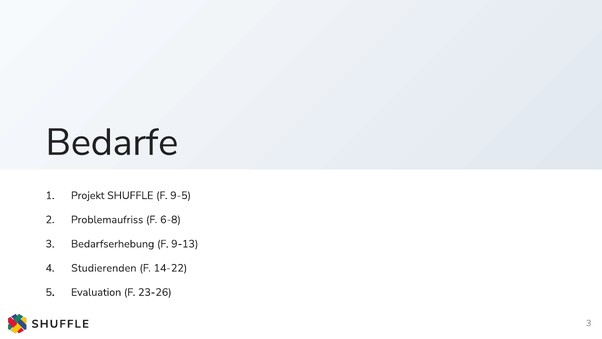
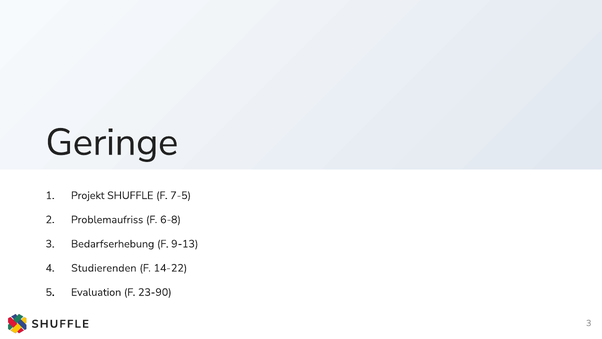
Bedarfe: Bedarfe -> Geringe
9-5: 9-5 -> 7-5
23-26: 23-26 -> 23-90
